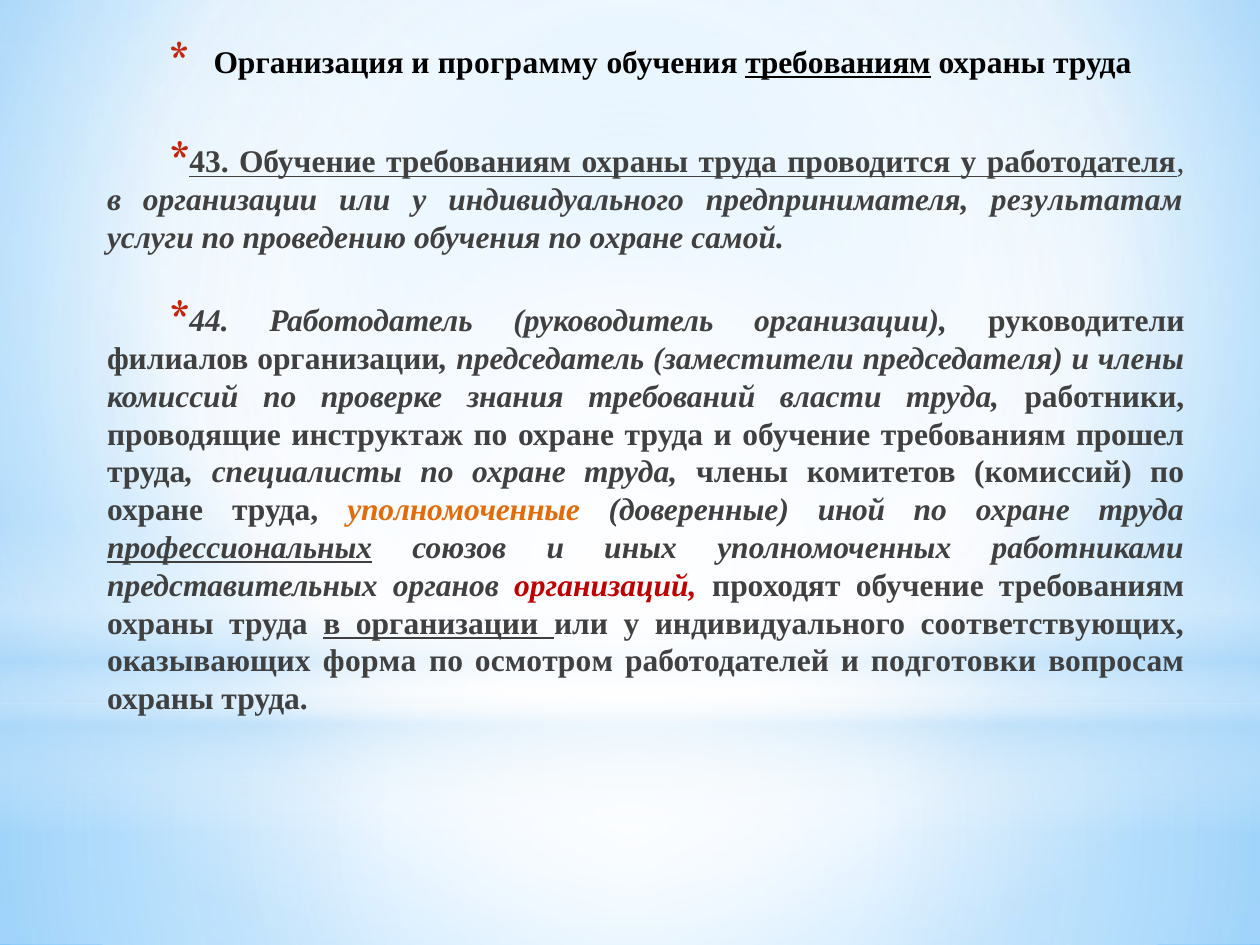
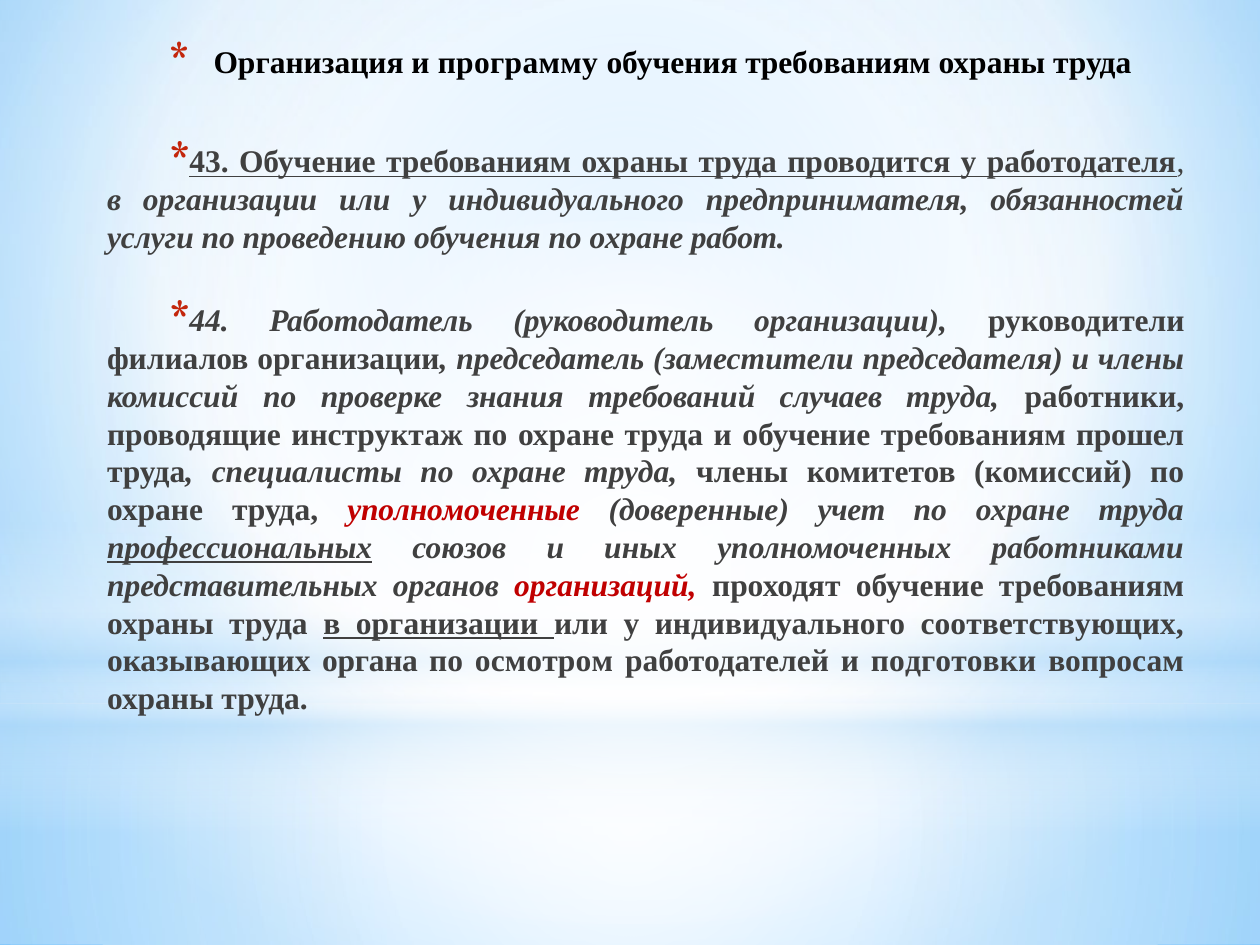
требованиям at (838, 63) underline: present -> none
результатам: результатам -> обязанностей
самой: самой -> работ
власти: власти -> случаев
уполномоченные colour: orange -> red
иной: иной -> учет
форма: форма -> органа
